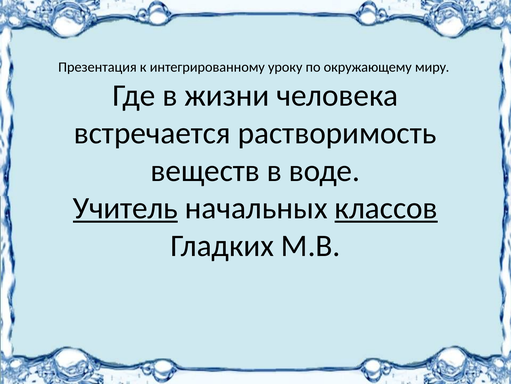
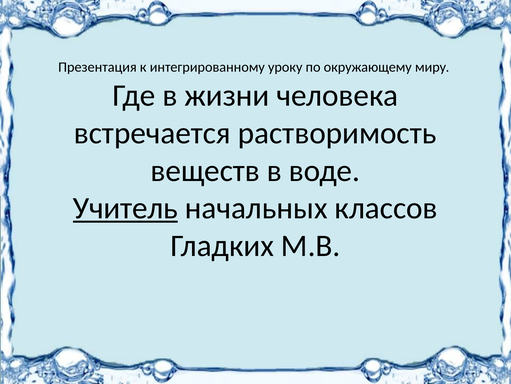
классов underline: present -> none
